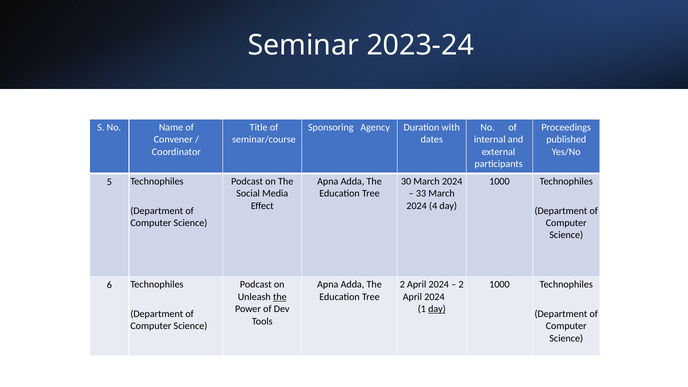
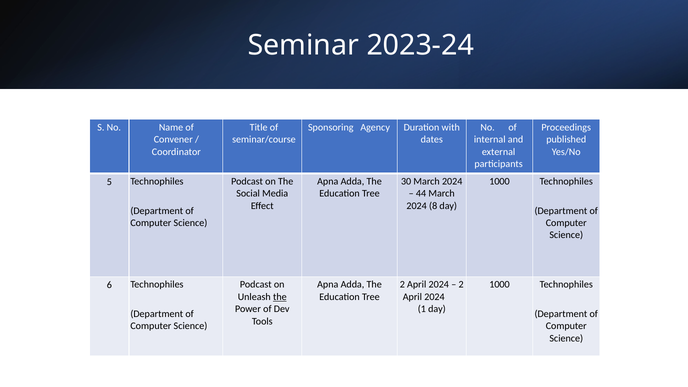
33: 33 -> 44
4: 4 -> 8
day at (437, 309) underline: present -> none
